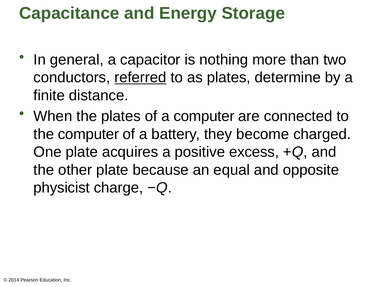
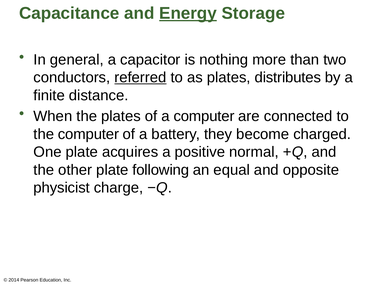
Energy underline: none -> present
determine: determine -> distributes
excess: excess -> normal
because: because -> following
